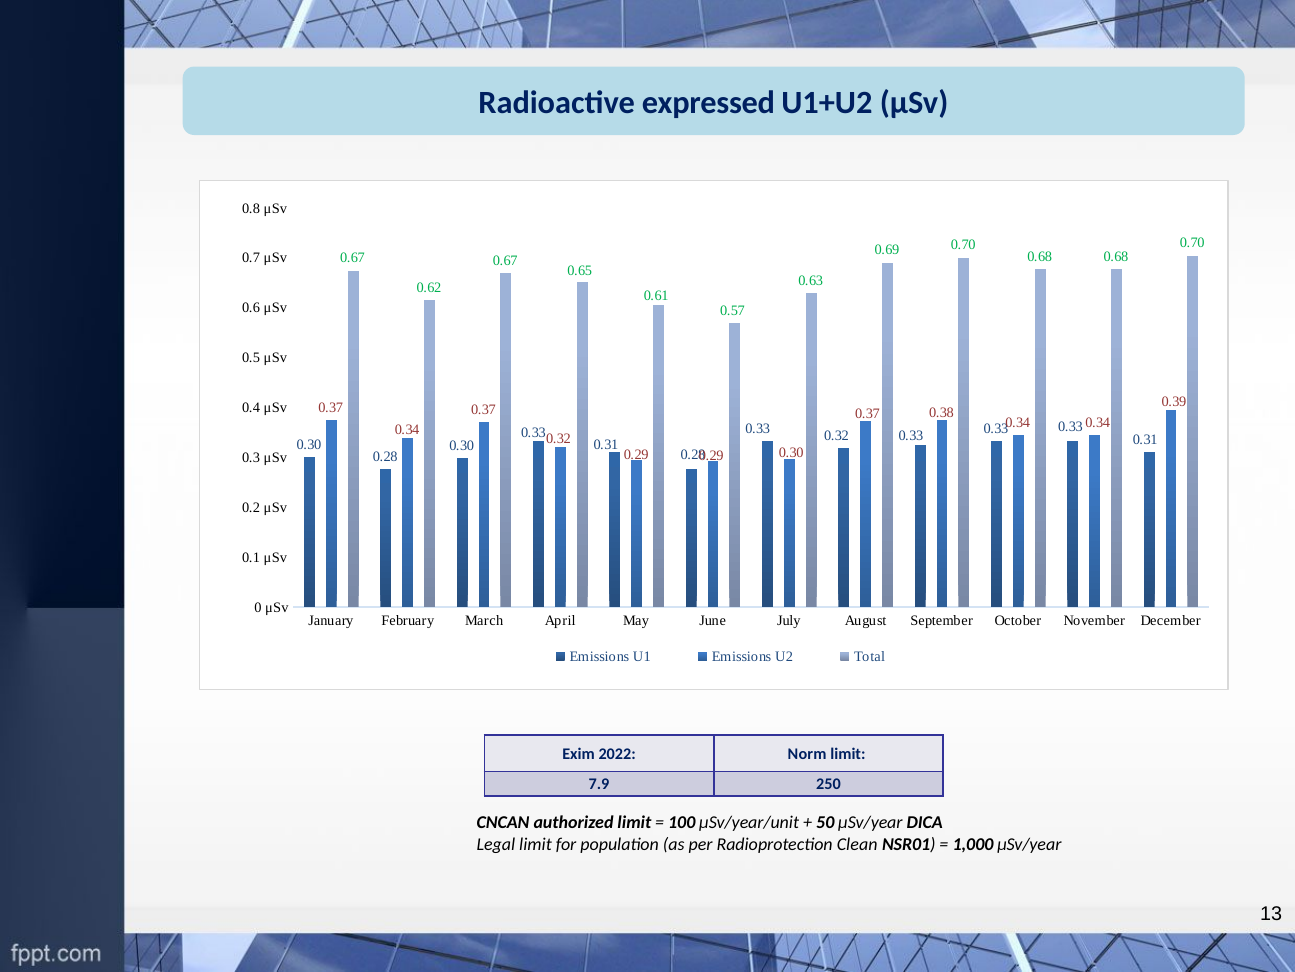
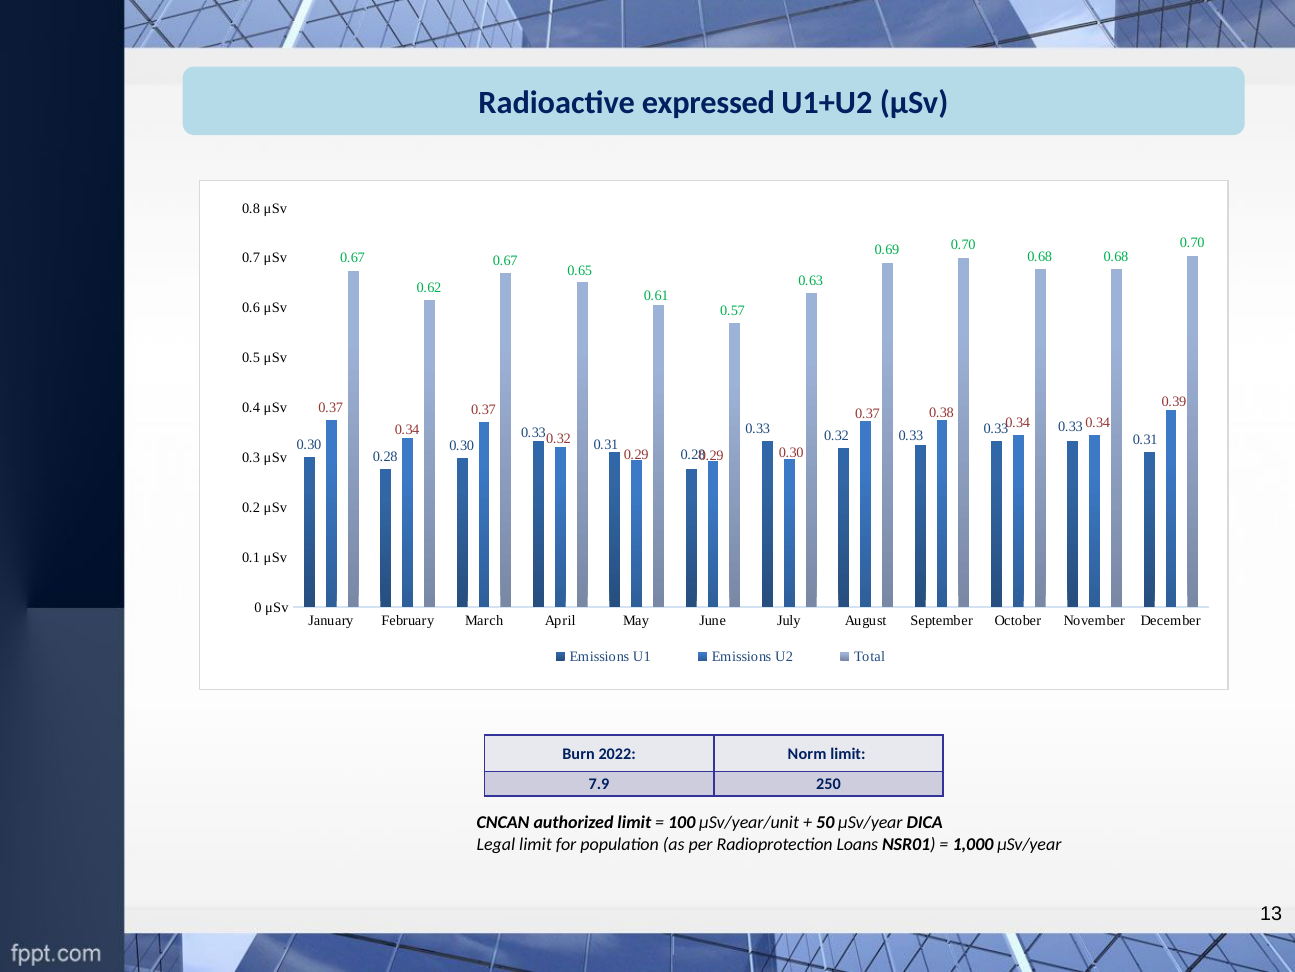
Exim: Exim -> Burn
Clean: Clean -> Loans
